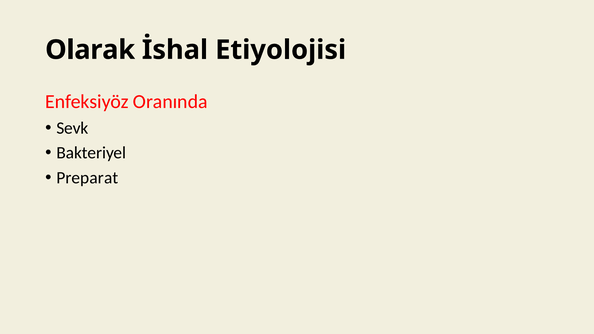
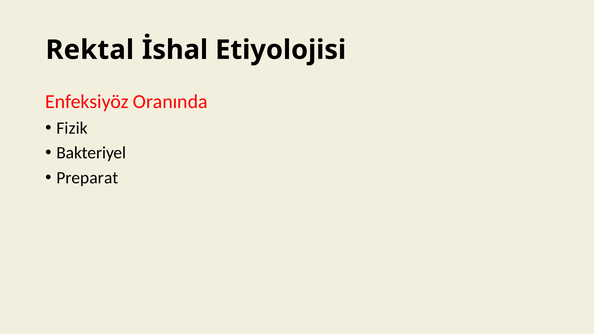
Olarak: Olarak -> Rektal
Sevk: Sevk -> Fizik
